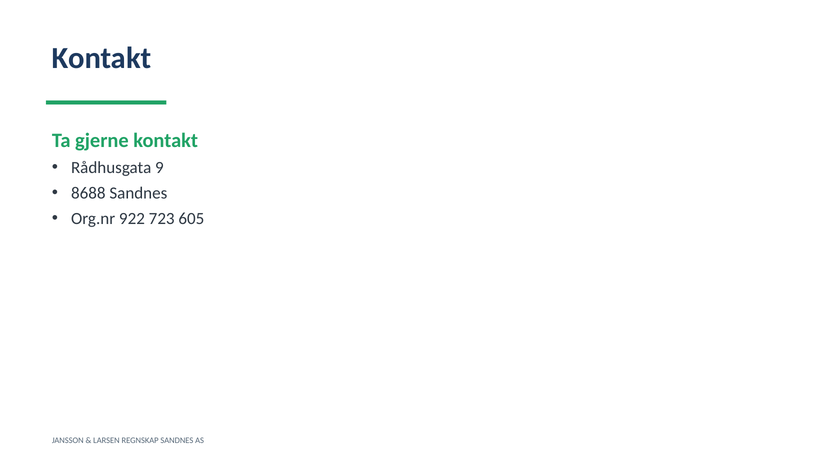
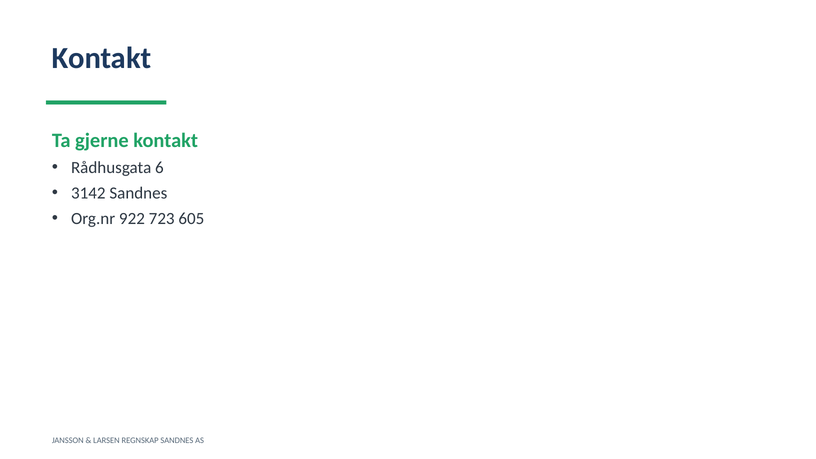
9: 9 -> 6
8688: 8688 -> 3142
